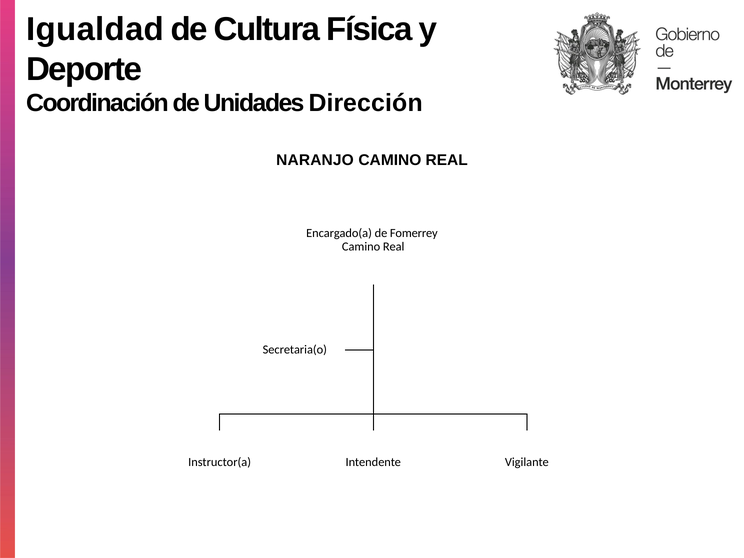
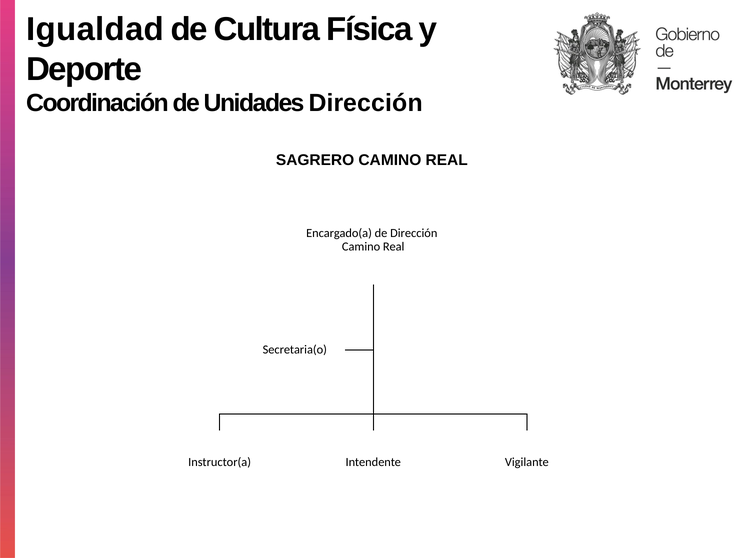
NARANJO: NARANJO -> SAGRERO
de Fomerrey: Fomerrey -> Dirección
